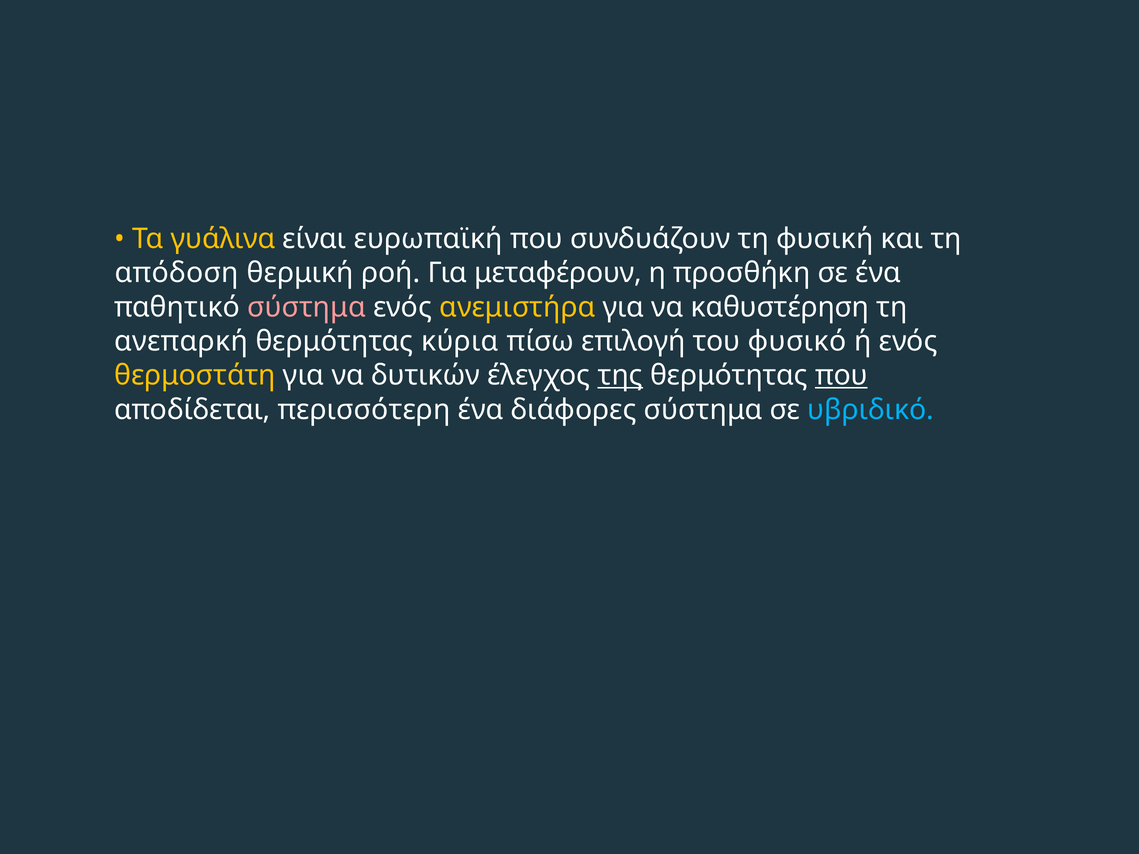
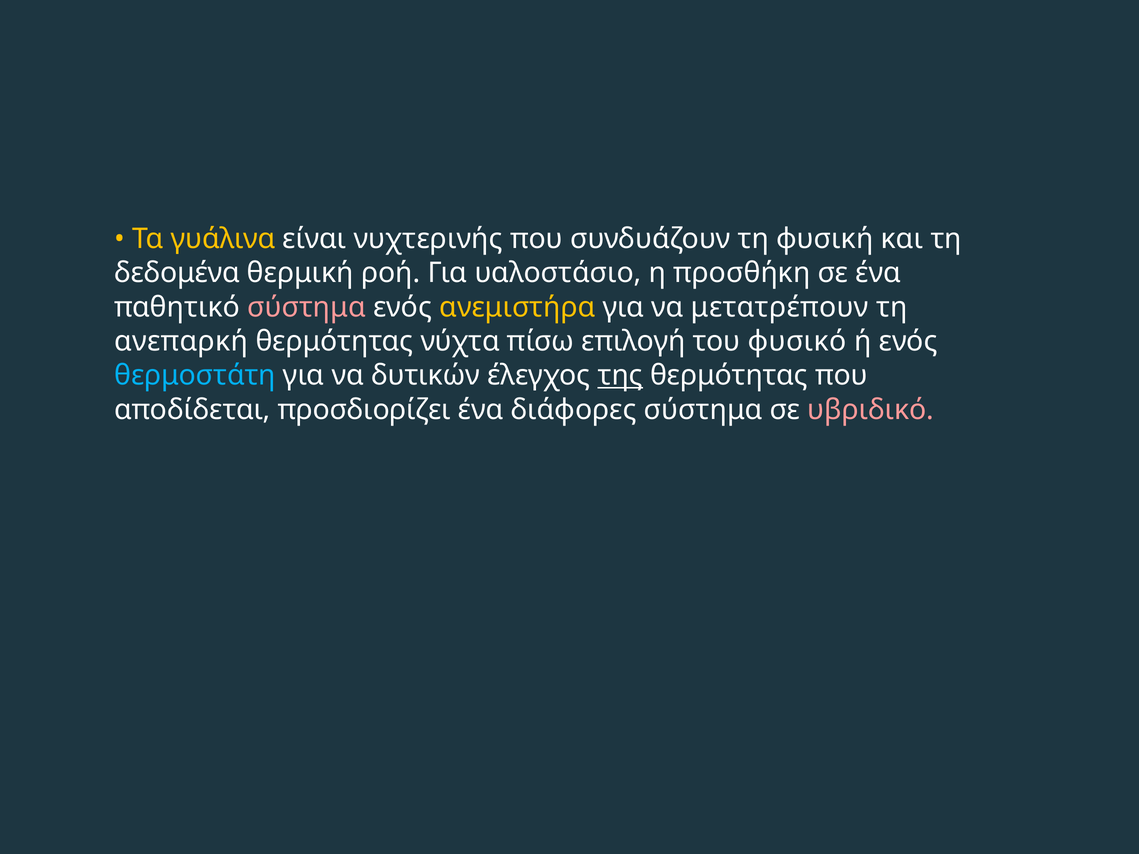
ευρωπαϊκή: ευρωπαϊκή -> νυχτερινής
απόδοση: απόδοση -> δεδομένα
μεταφέρουν: μεταφέρουν -> υαλοστάσιο
καθυστέρηση: καθυστέρηση -> μετατρέπουν
κύρια: κύρια -> νύχτα
θερμοστάτη colour: yellow -> light blue
που at (841, 376) underline: present -> none
περισσότερη: περισσότερη -> προσδιορίζει
υβριδικό colour: light blue -> pink
